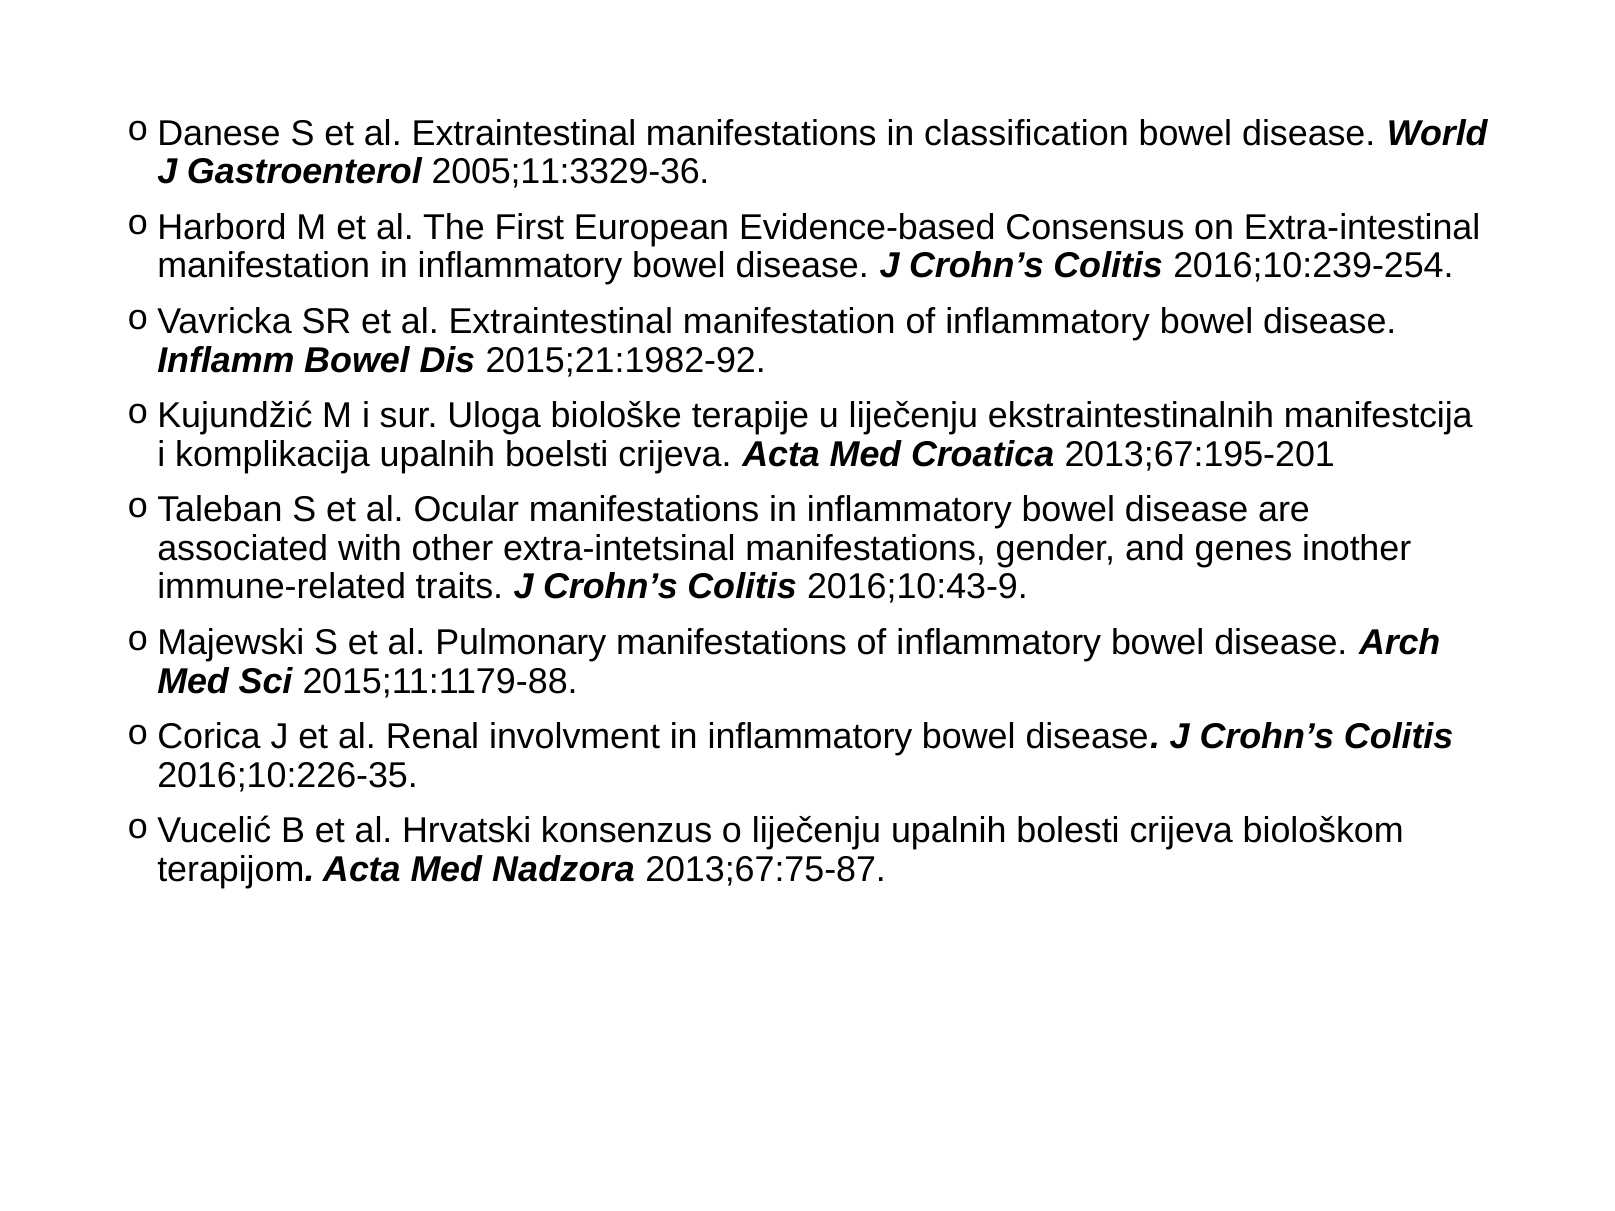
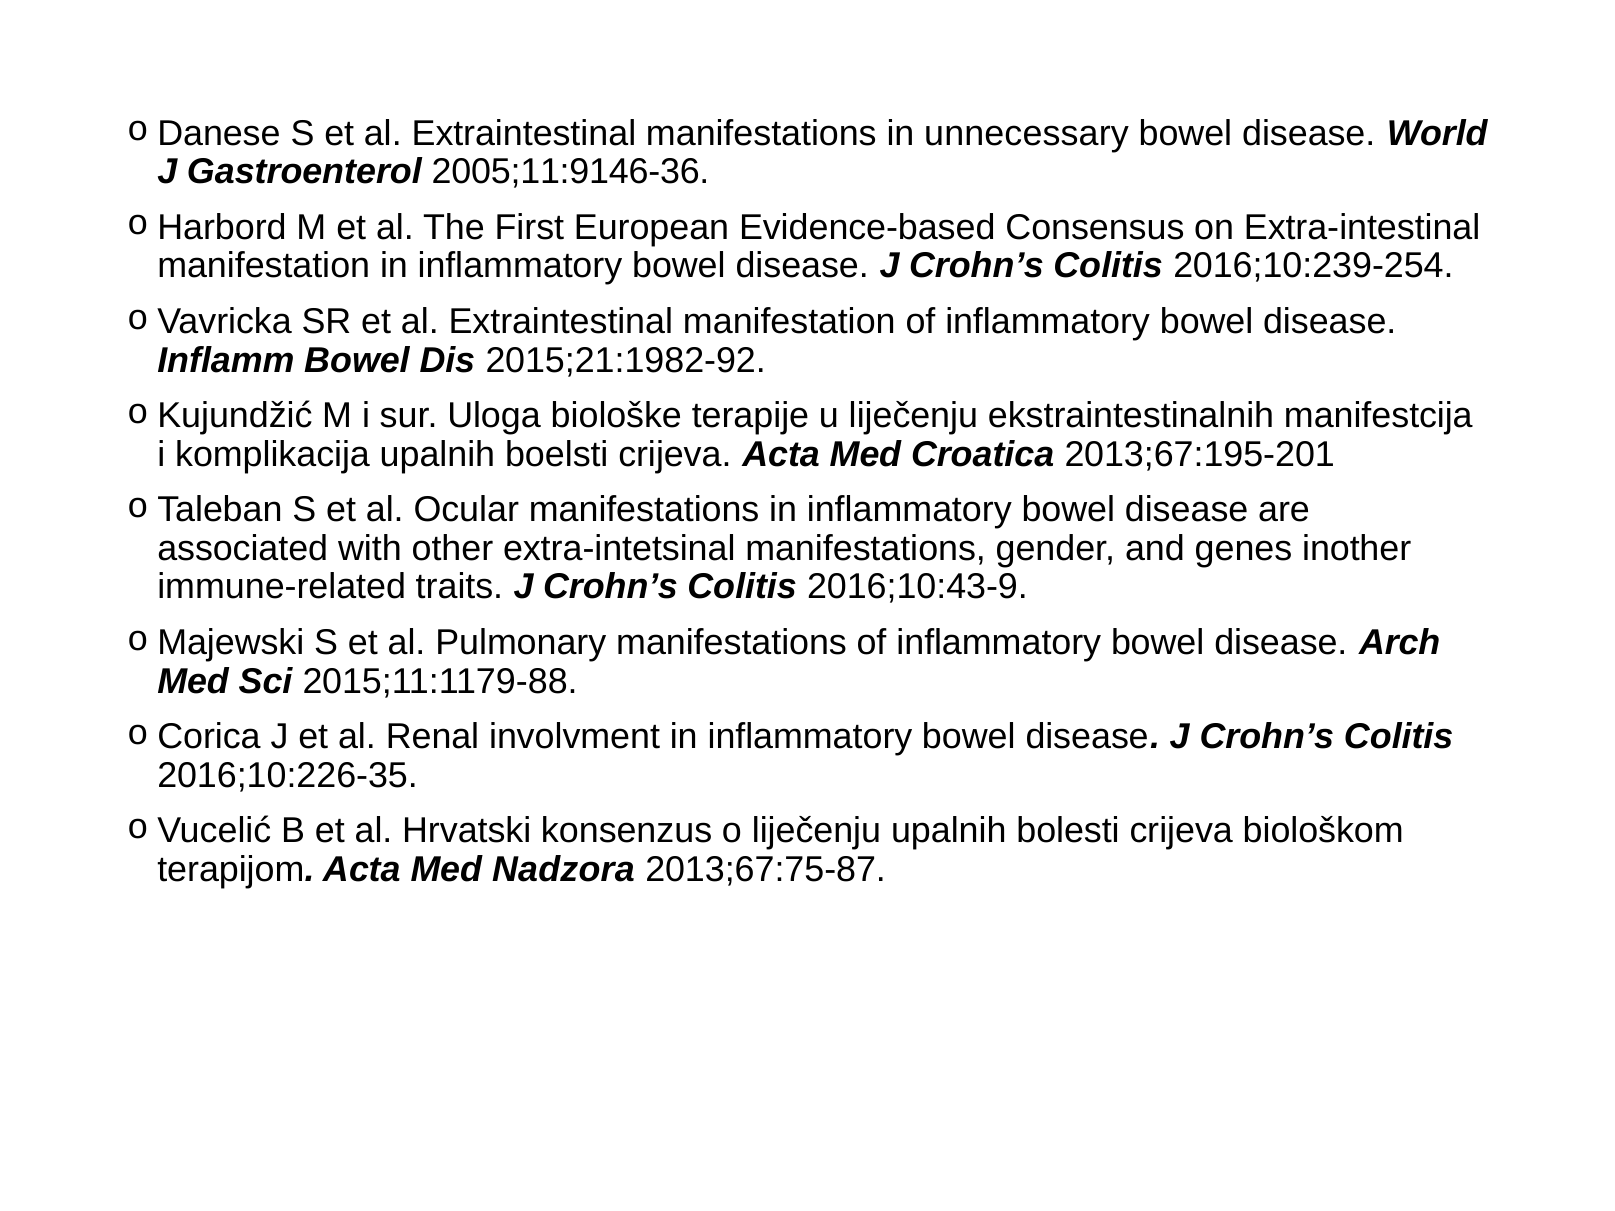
classification: classification -> unnecessary
2005;11:3329-36: 2005;11:3329-36 -> 2005;11:9146-36
